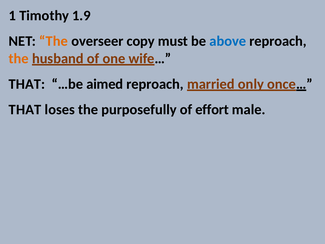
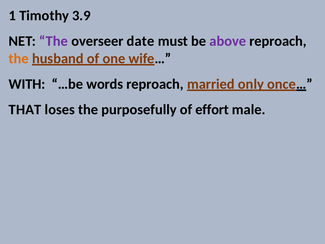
1.9: 1.9 -> 3.9
The at (54, 41) colour: orange -> purple
copy: copy -> date
above colour: blue -> purple
THAT at (27, 84): THAT -> WITH
aimed: aimed -> words
